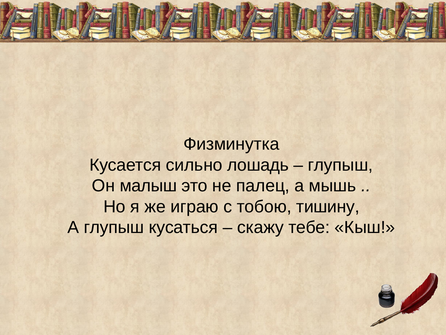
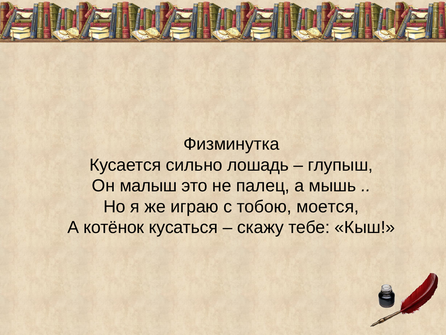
тишину: тишину -> моется
А глупыш: глупыш -> котёнок
